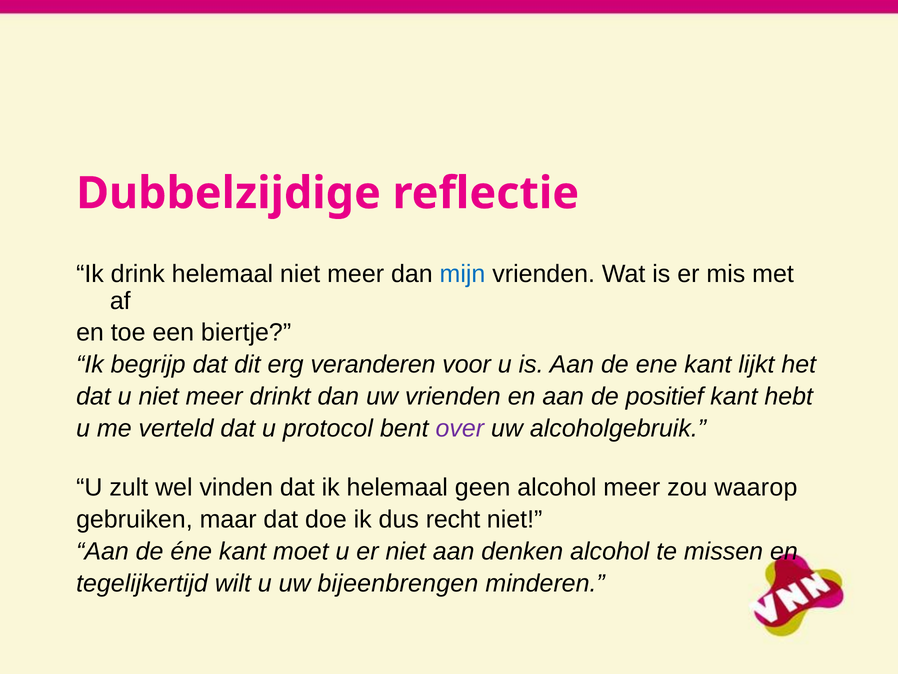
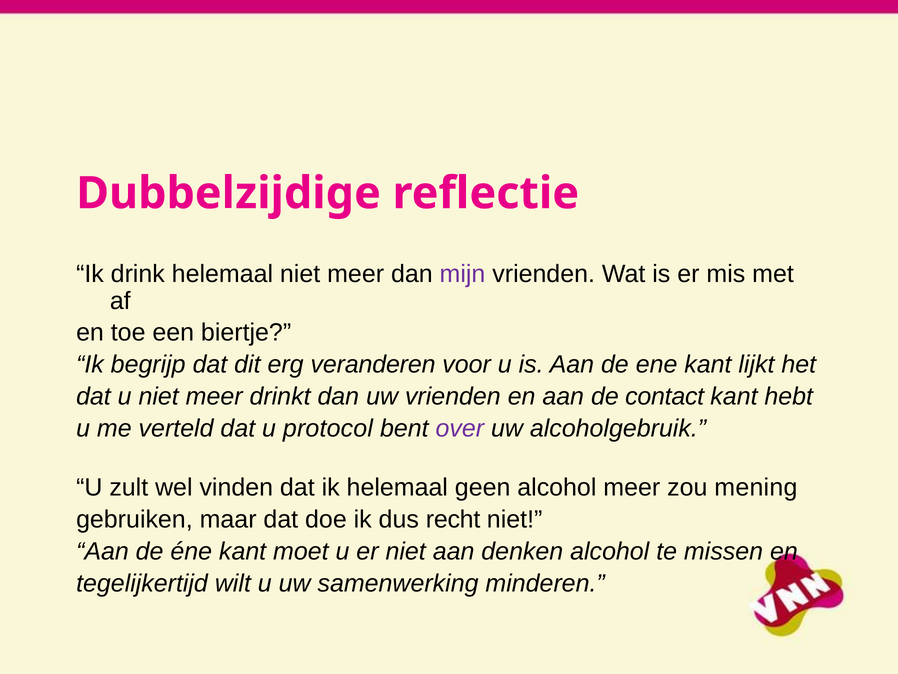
mijn colour: blue -> purple
positief: positief -> contact
waarop: waarop -> mening
bijeenbrengen: bijeenbrengen -> samenwerking
